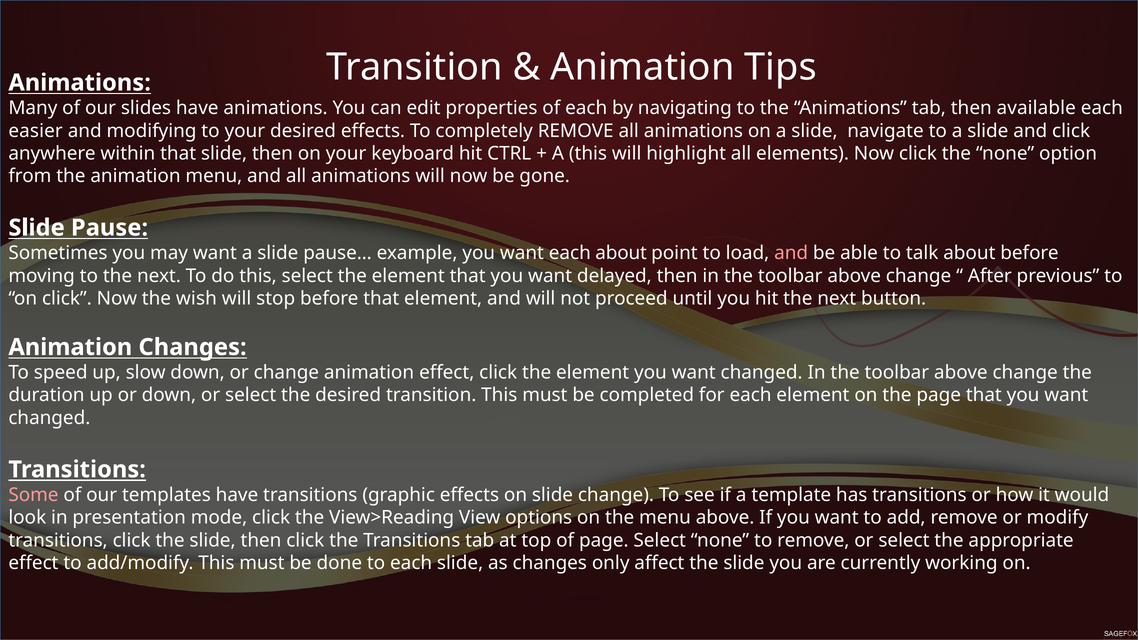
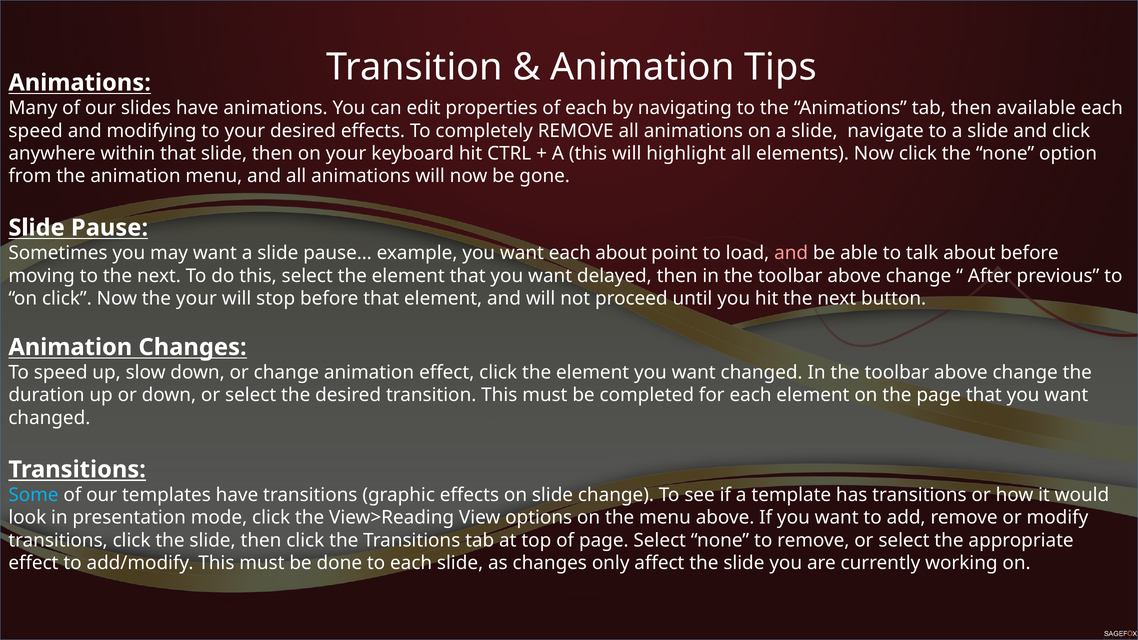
easier at (36, 131): easier -> speed
the wish: wish -> your
Some colour: pink -> light blue
